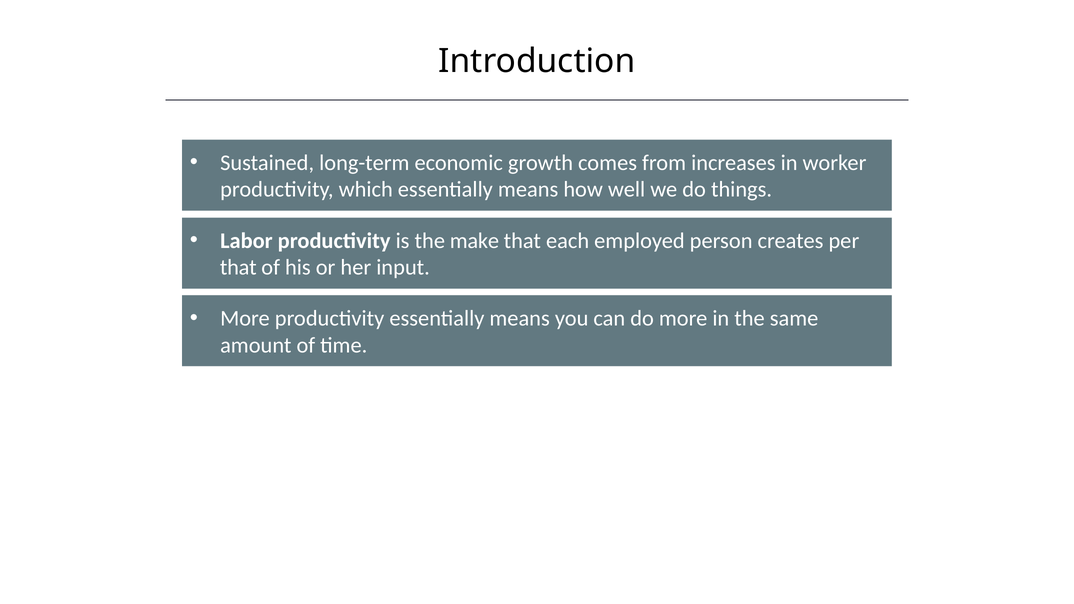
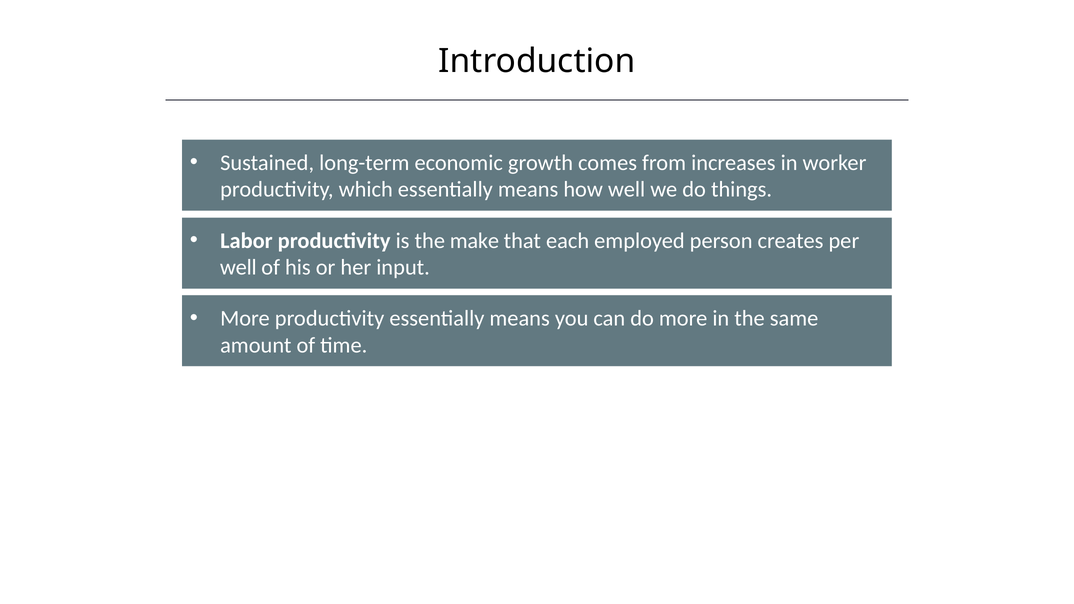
that at (238, 268): that -> well
